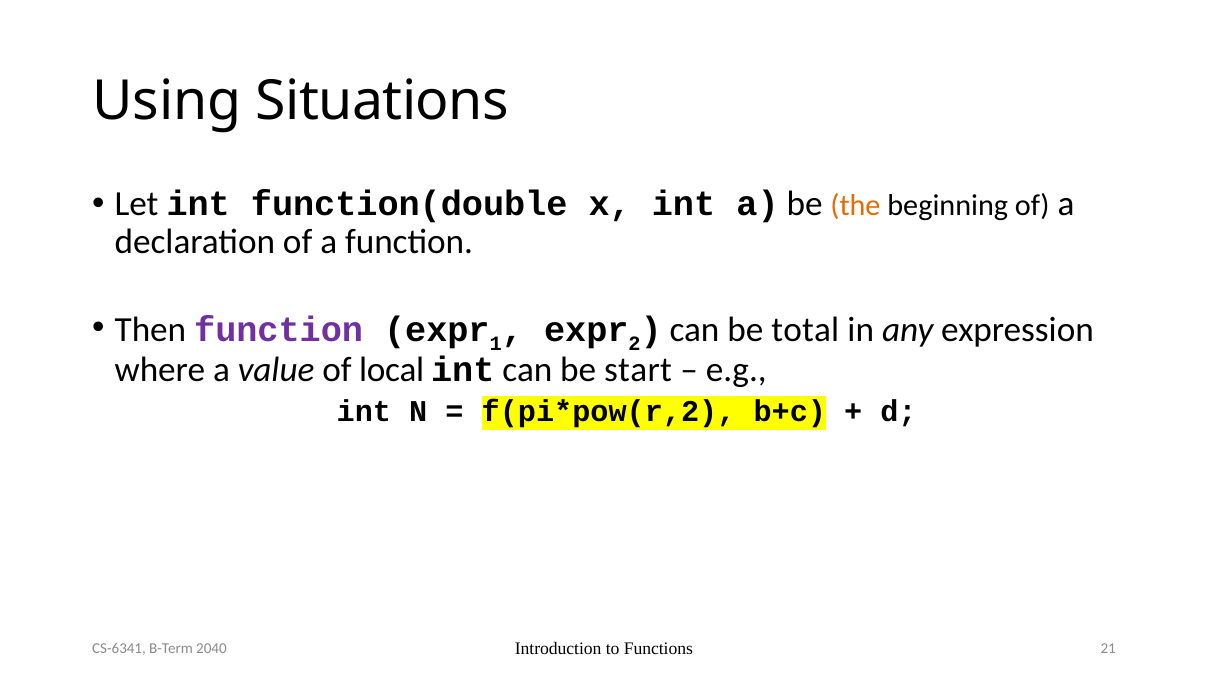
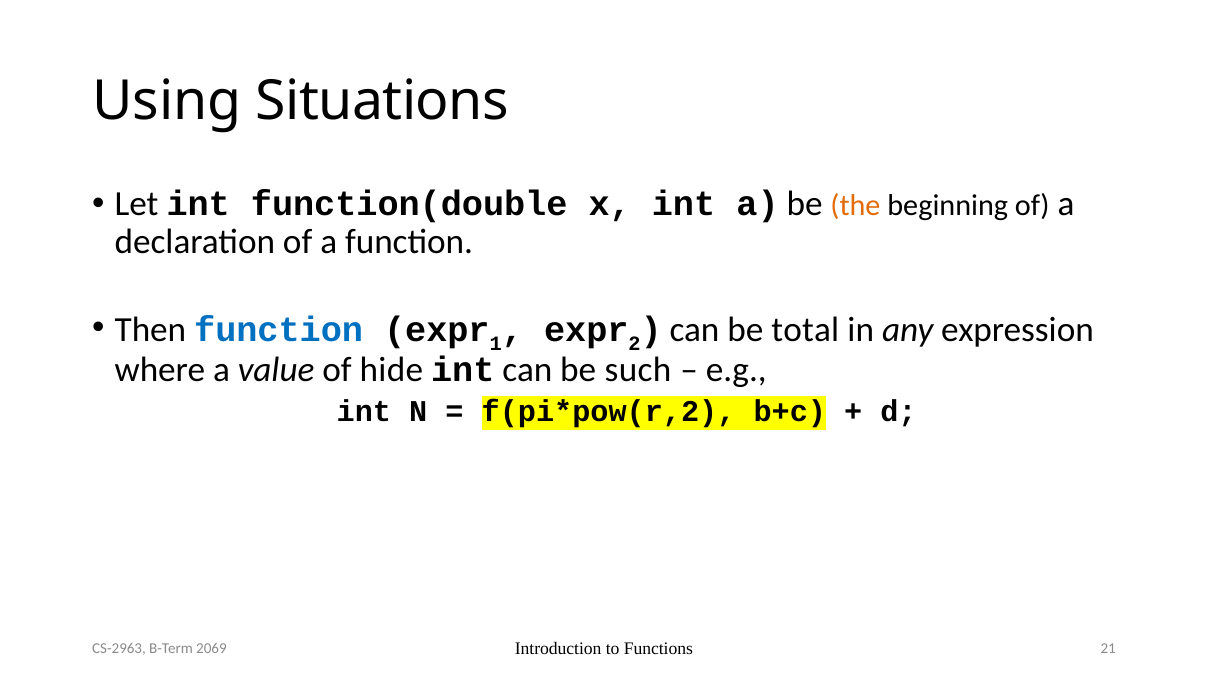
function at (279, 331) colour: purple -> blue
local: local -> hide
start: start -> such
CS-6341: CS-6341 -> CS-2963
2040: 2040 -> 2069
